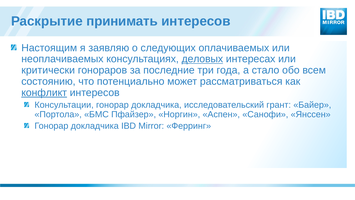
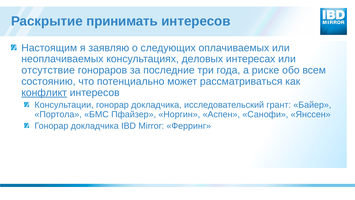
деловых underline: present -> none
критически: критически -> отсутствие
стало: стало -> риске
